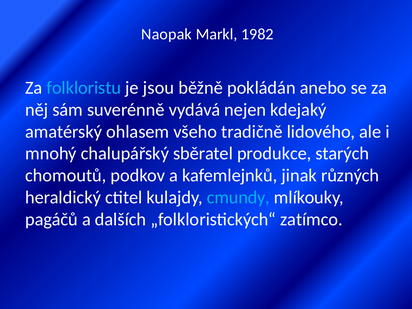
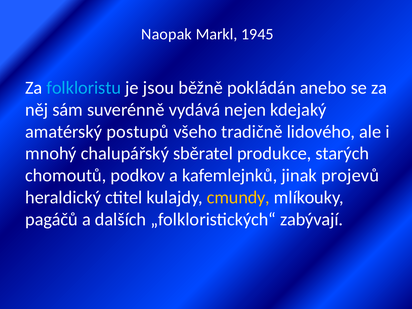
1982: 1982 -> 1945
ohlasem: ohlasem -> postupů
různých: různých -> projevů
cmundy colour: light blue -> yellow
zatímco: zatímco -> zabývají
